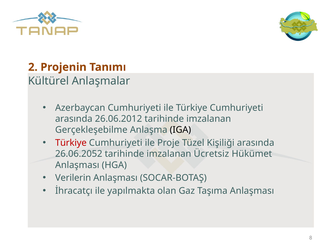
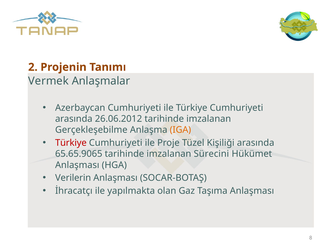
Kültürel: Kültürel -> Vermek
IGA colour: black -> orange
26.06.2052: 26.06.2052 -> 65.65.9065
Ücretsiz: Ücretsiz -> Sürecini
